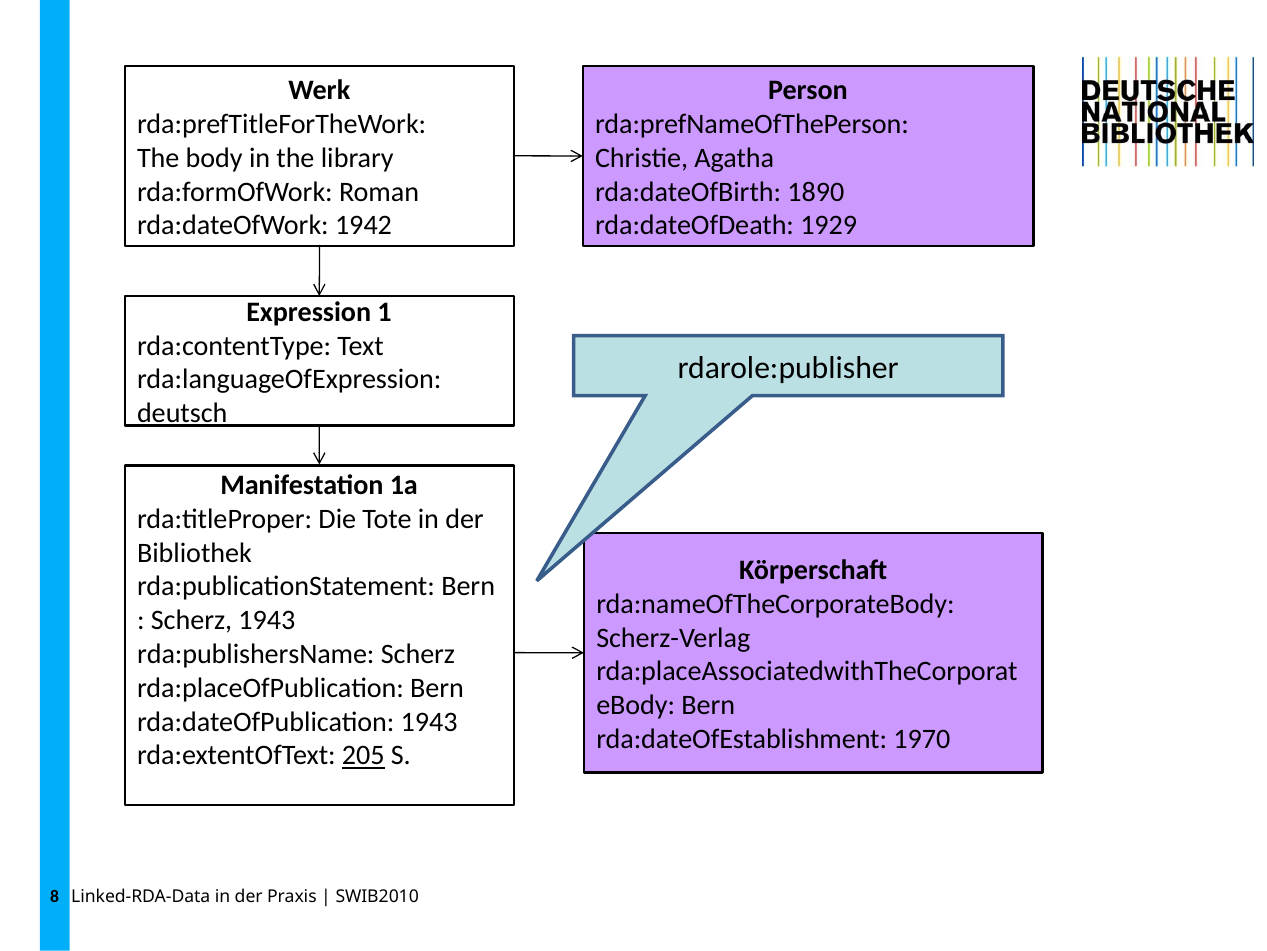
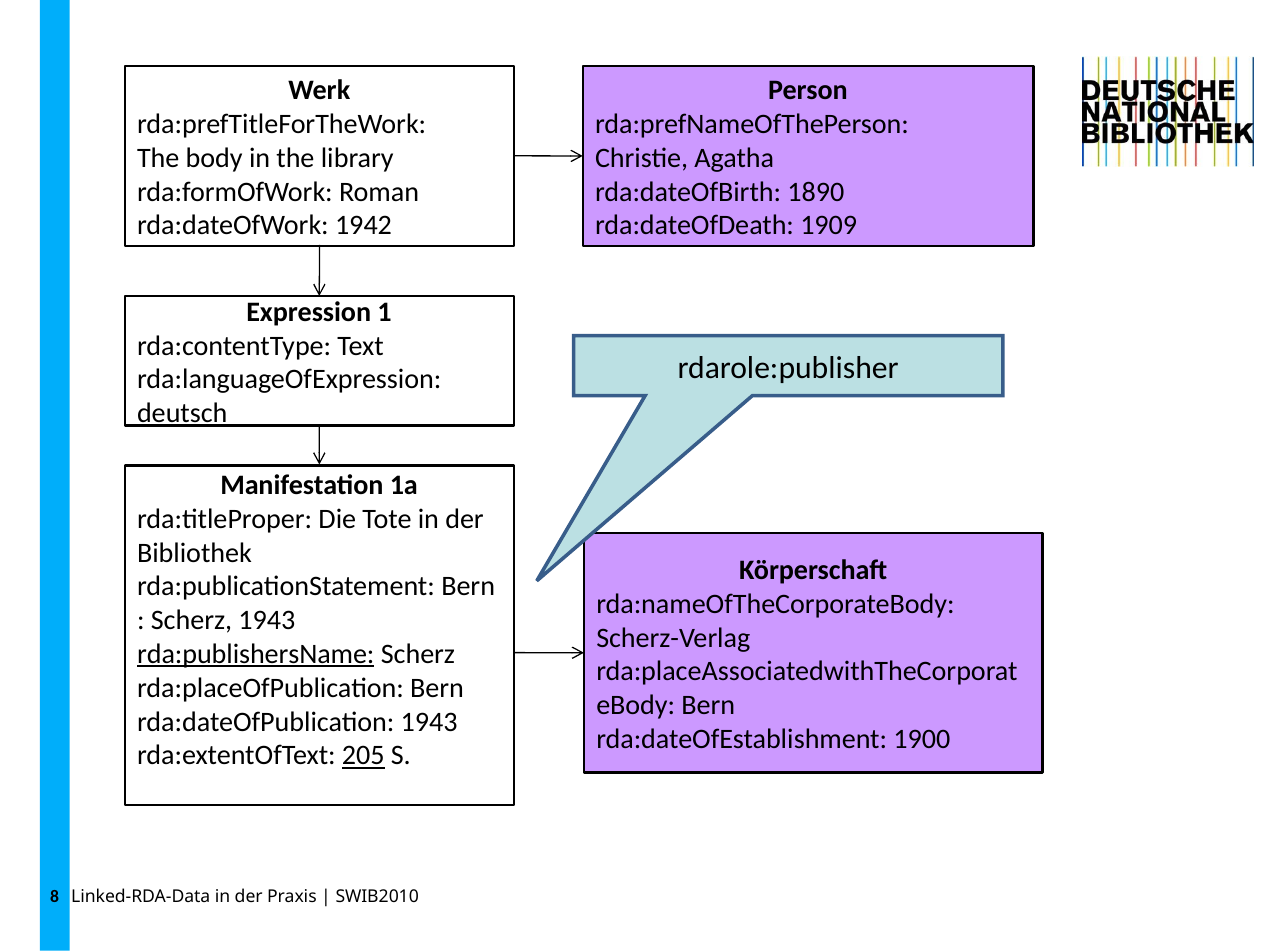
1929: 1929 -> 1909
rda:publishersName underline: none -> present
1970: 1970 -> 1900
